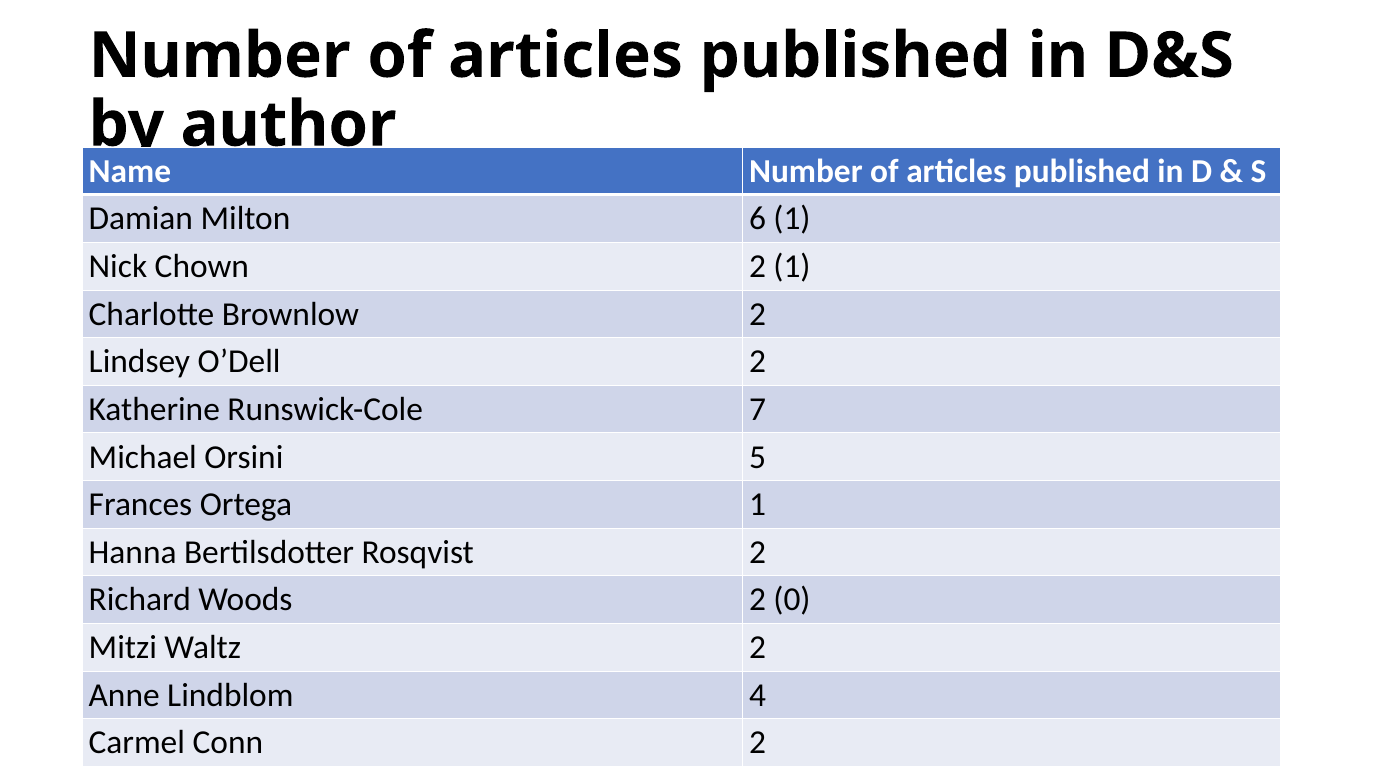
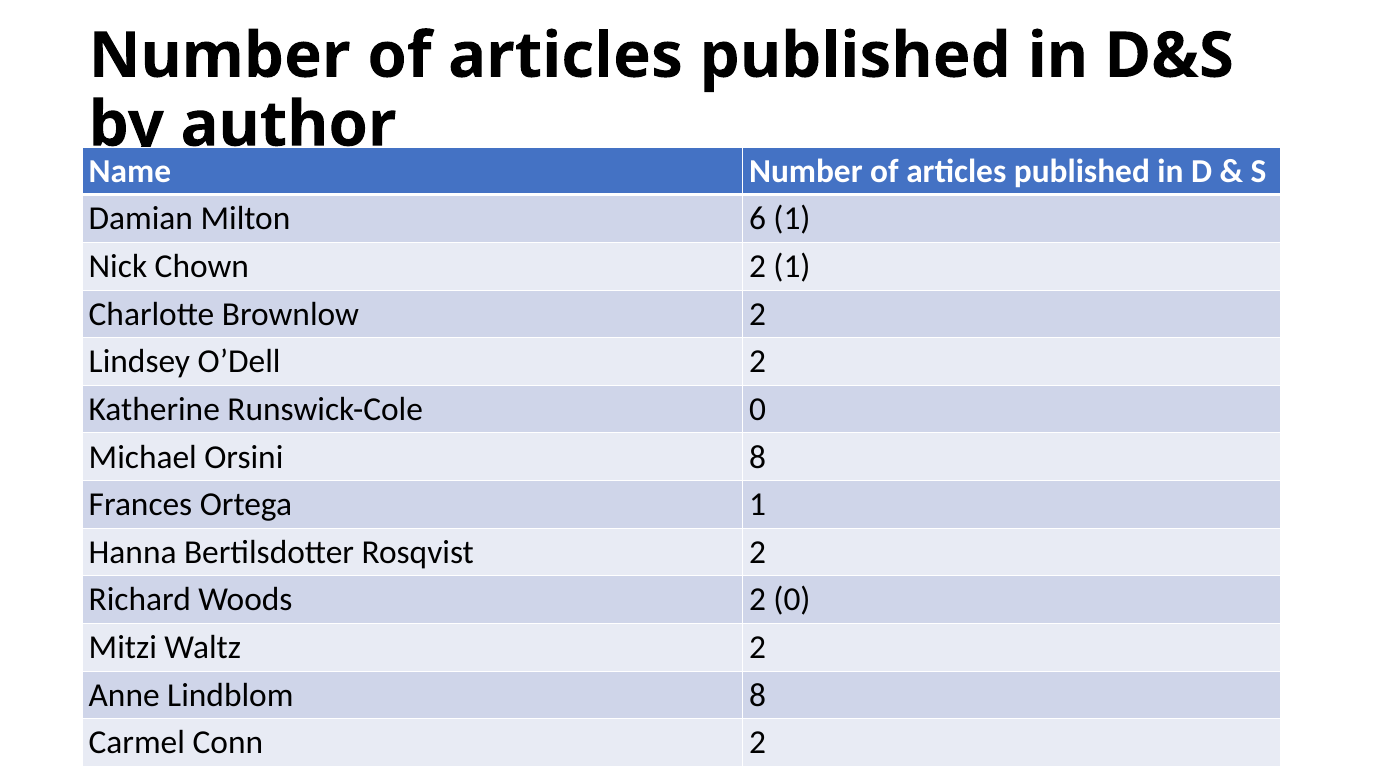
Runswick-Cole 7: 7 -> 0
Orsini 5: 5 -> 8
Lindblom 4: 4 -> 8
